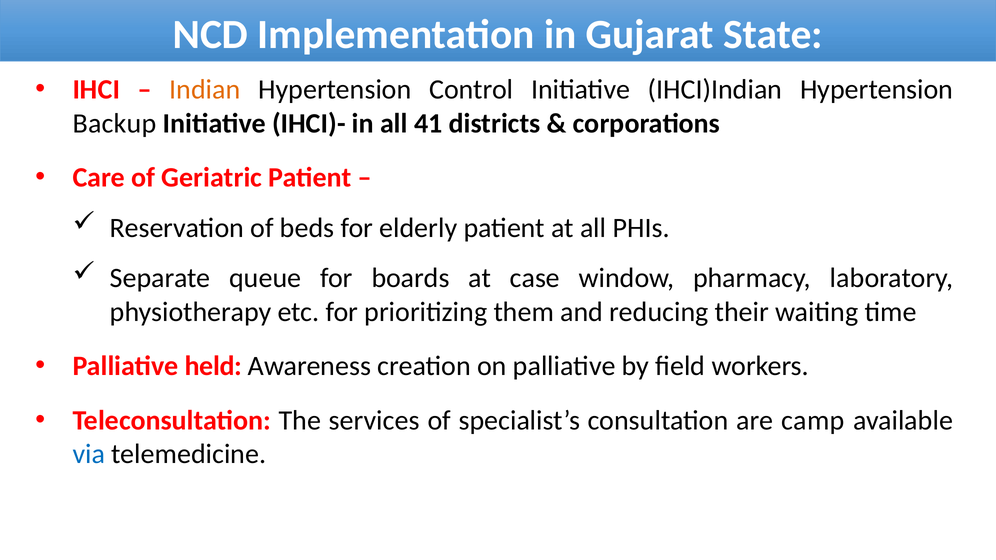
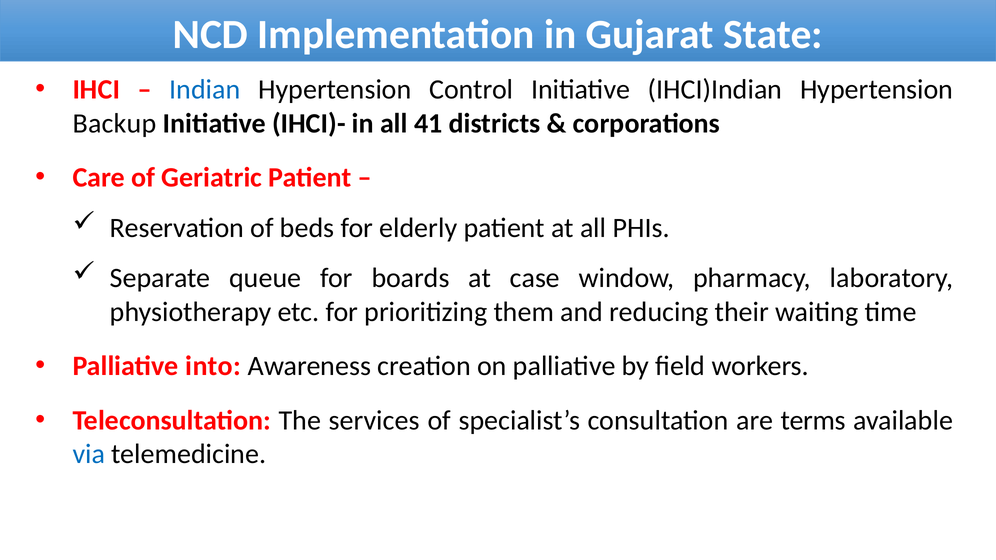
Indian colour: orange -> blue
held: held -> into
camp: camp -> terms
